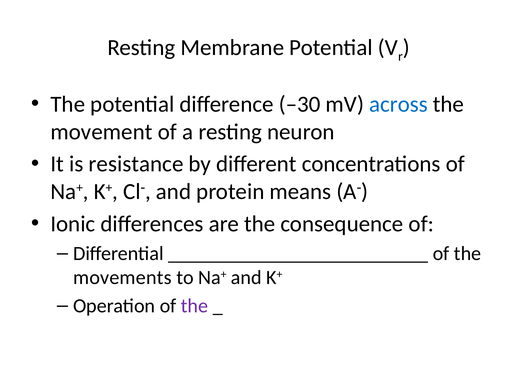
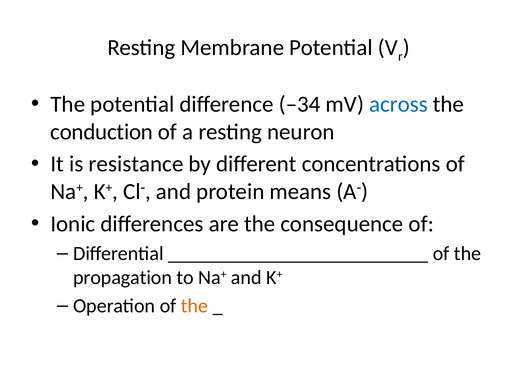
–30: –30 -> –34
movement: movement -> conduction
movements: movements -> propagation
the at (195, 306) colour: purple -> orange
